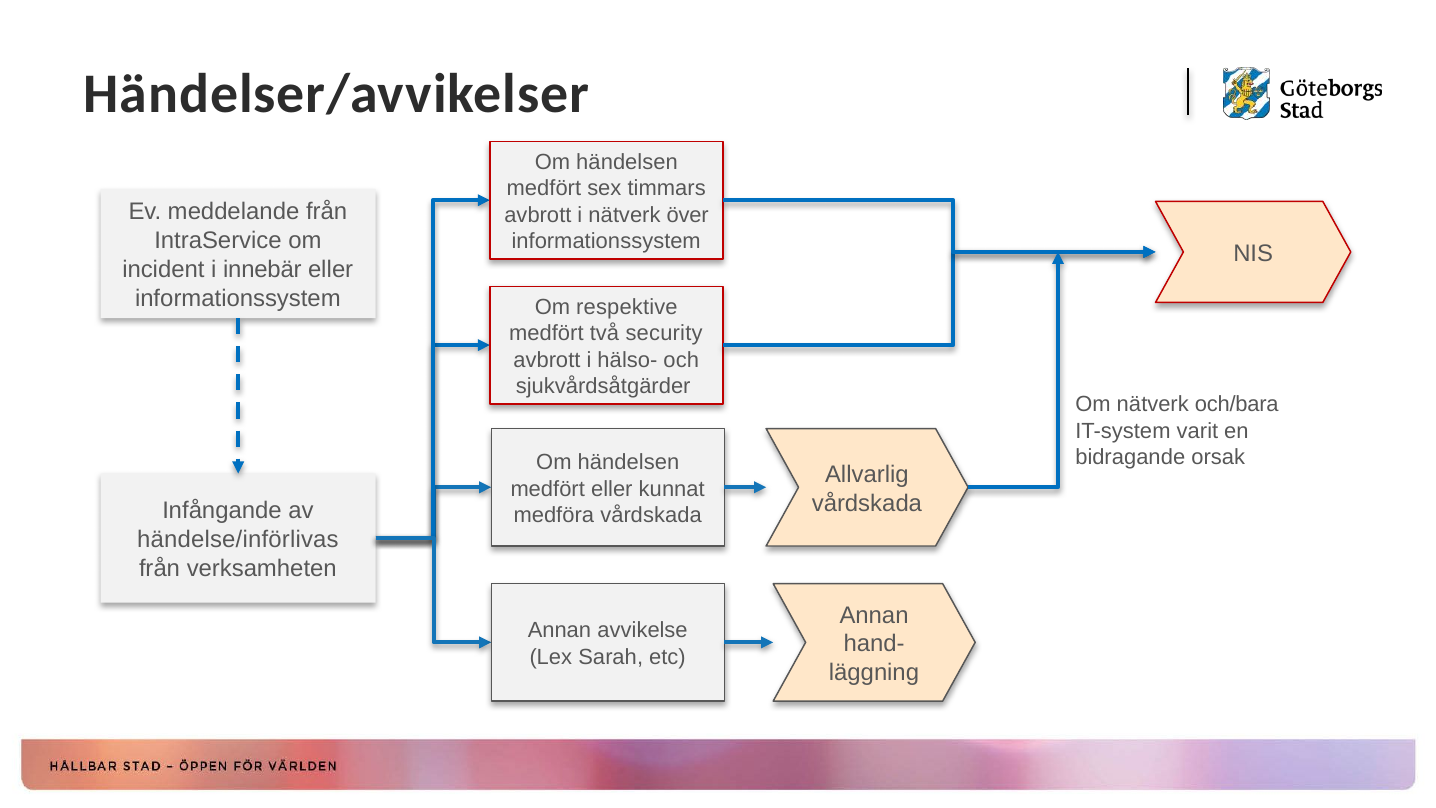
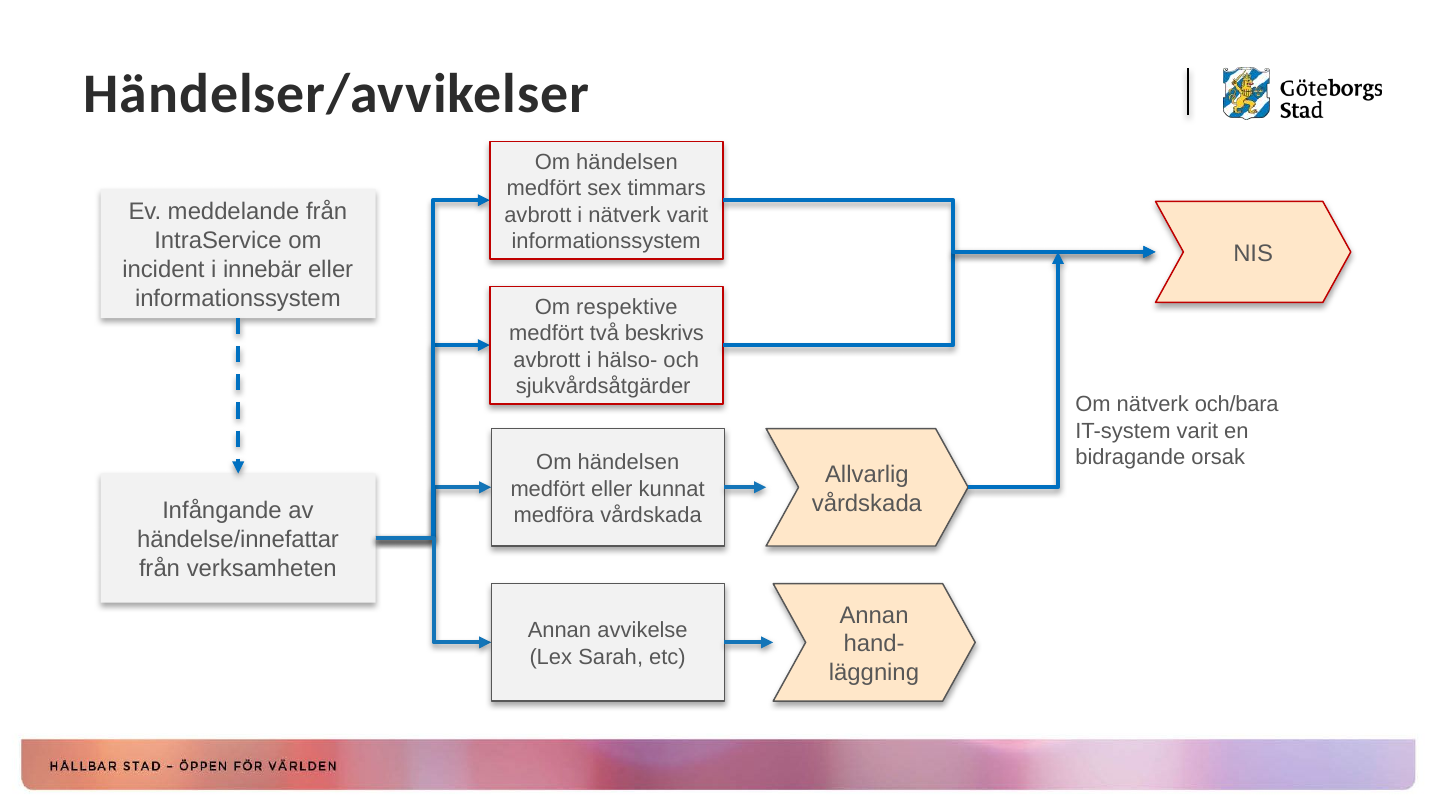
nätverk över: över -> varit
security: security -> beskrivs
händelse/införlivas: händelse/införlivas -> händelse/innefattar
